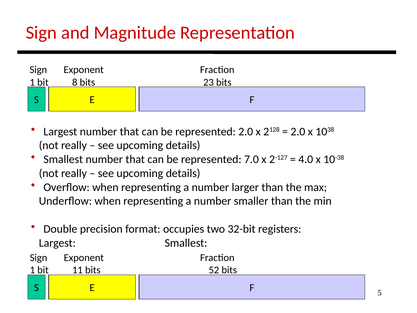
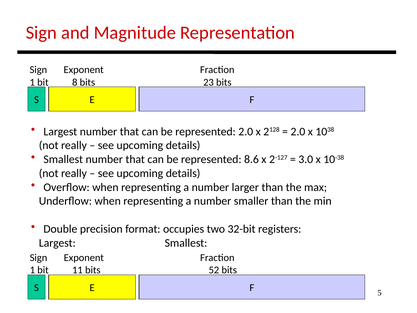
7.0: 7.0 -> 8.6
4.0: 4.0 -> 3.0
